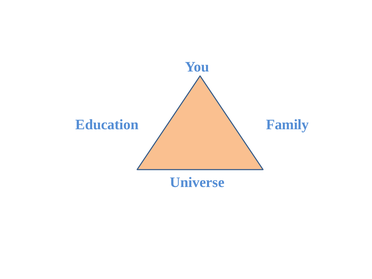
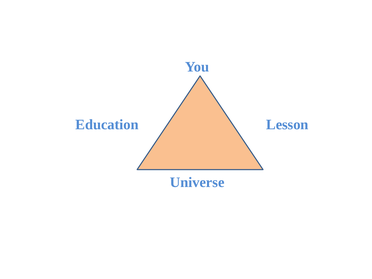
Family: Family -> Lesson
